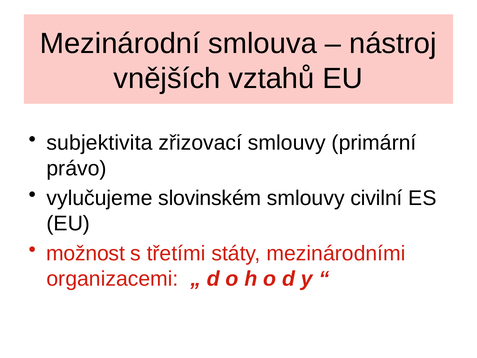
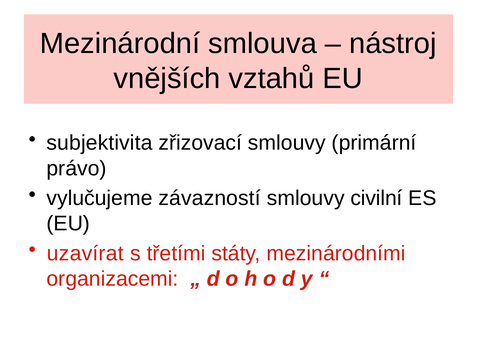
slovinském: slovinském -> závazností
možnost: možnost -> uzavírat
